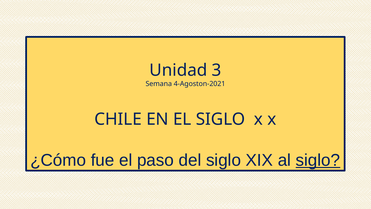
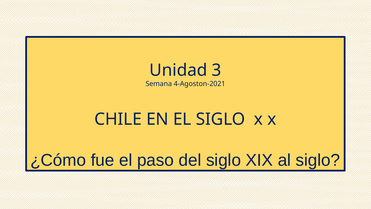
siglo at (318, 160) underline: present -> none
